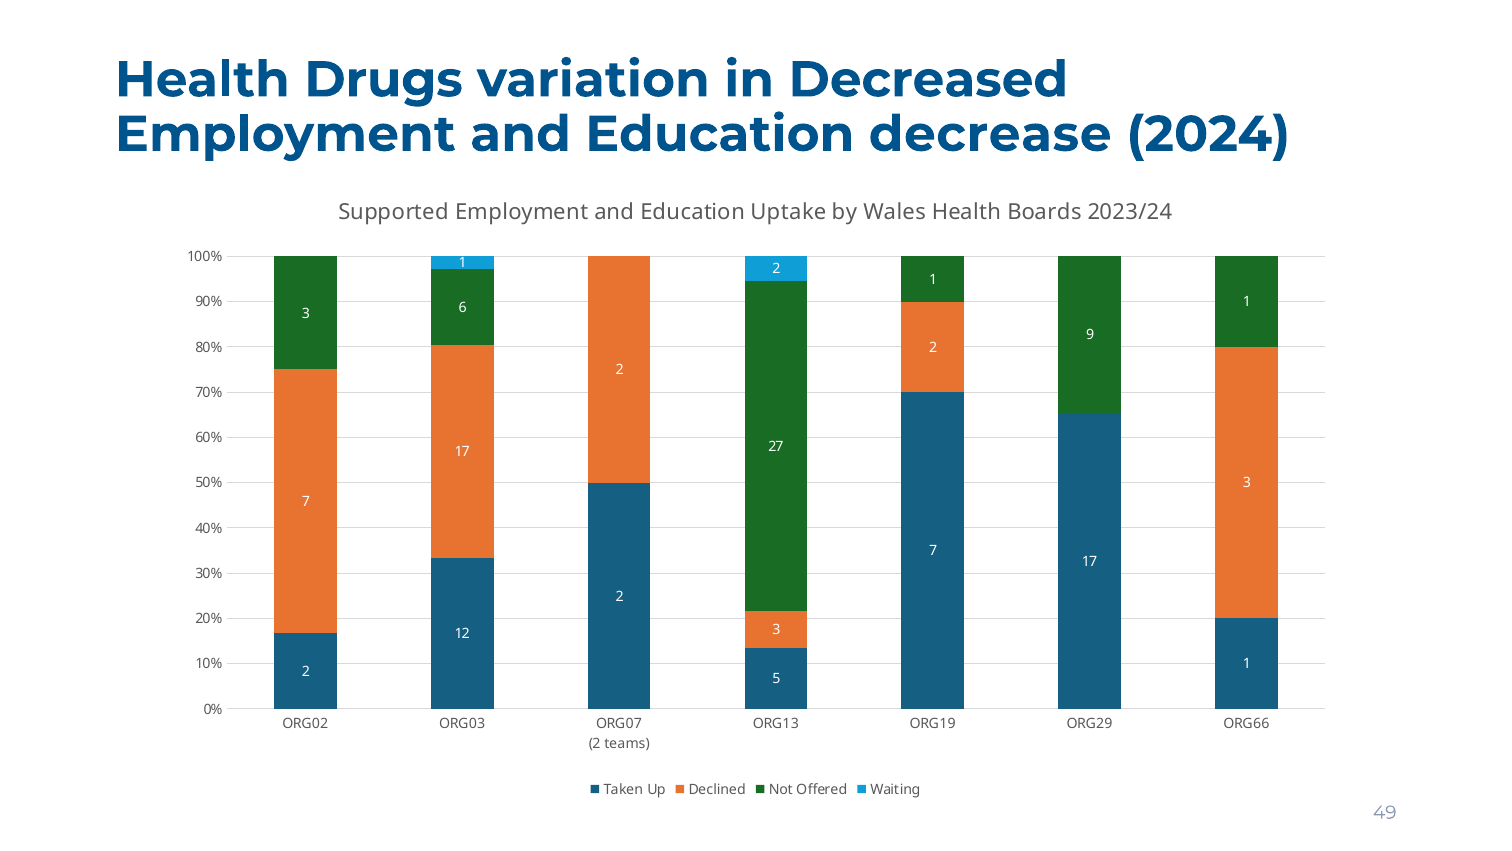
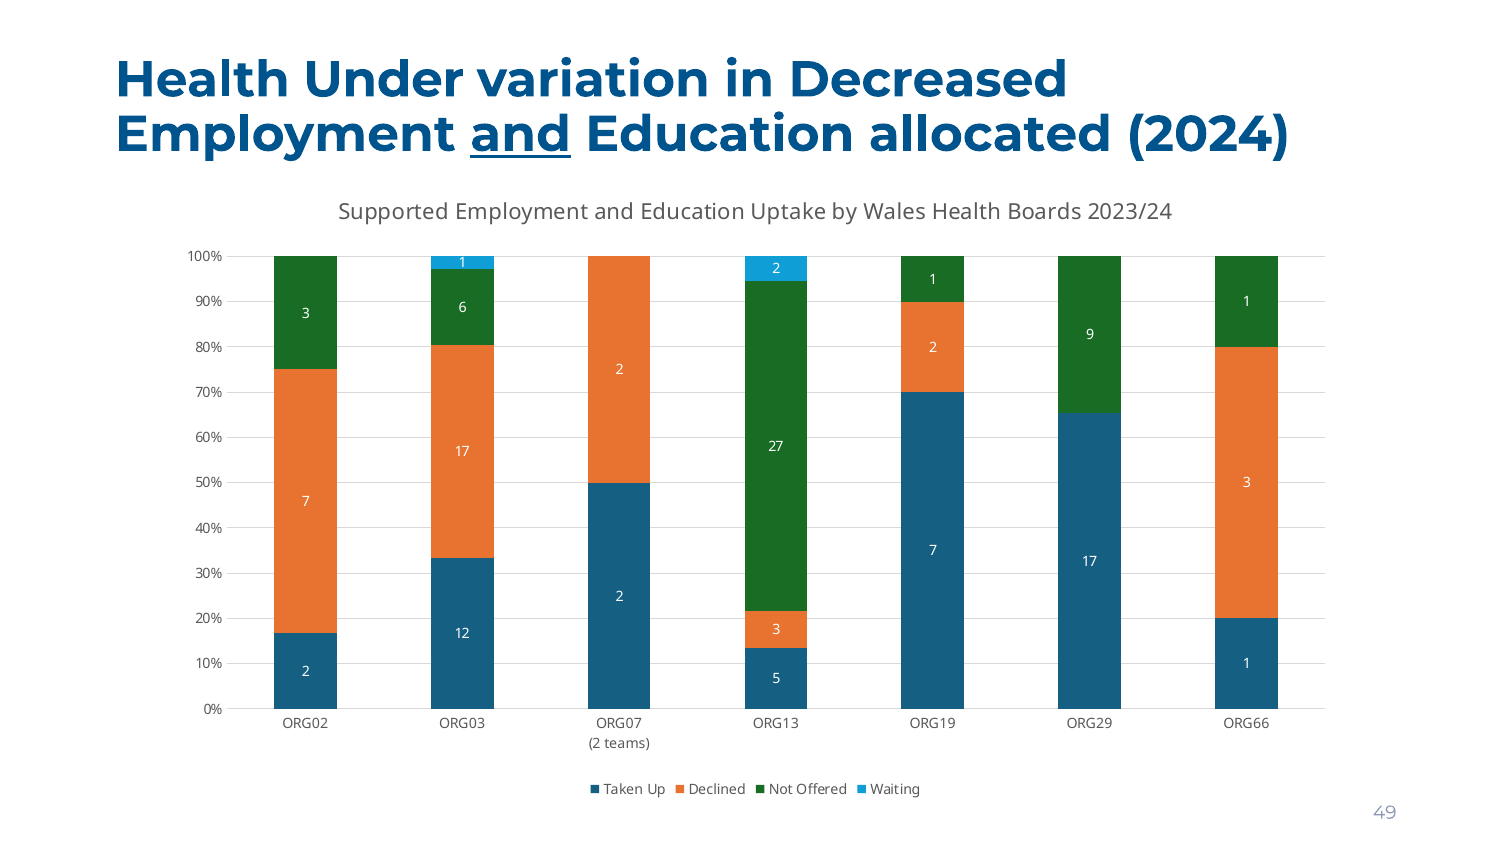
Drugs: Drugs -> Under
and at (521, 134) underline: none -> present
decrease: decrease -> allocated
